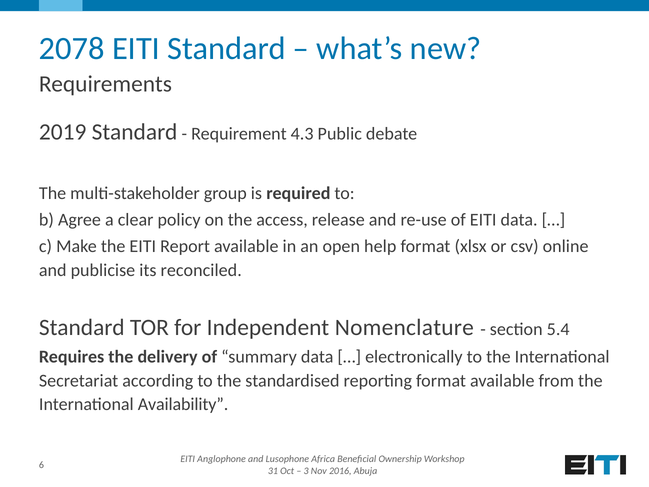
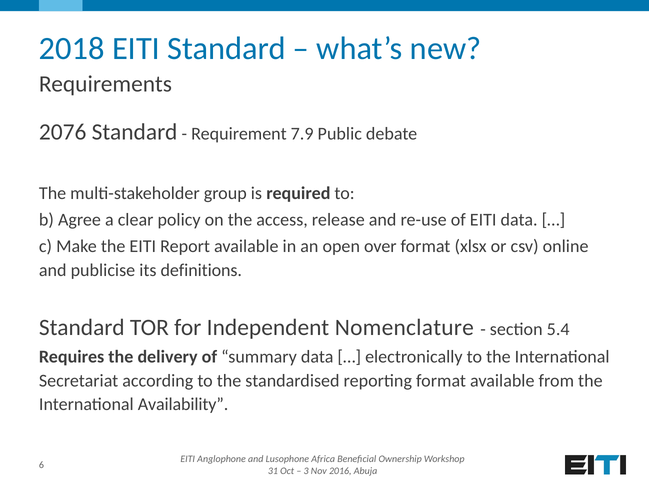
2078: 2078 -> 2018
2019: 2019 -> 2076
4.3: 4.3 -> 7.9
help: help -> over
reconciled: reconciled -> definitions
